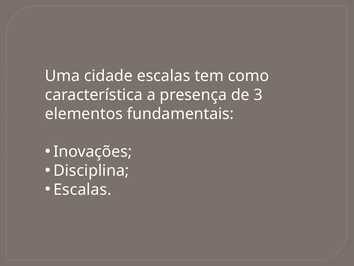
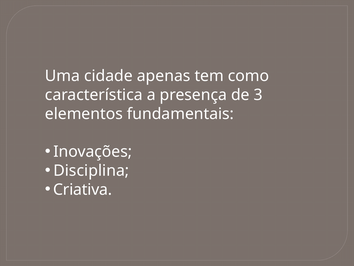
cidade escalas: escalas -> apenas
Escalas at (82, 189): Escalas -> Criativa
